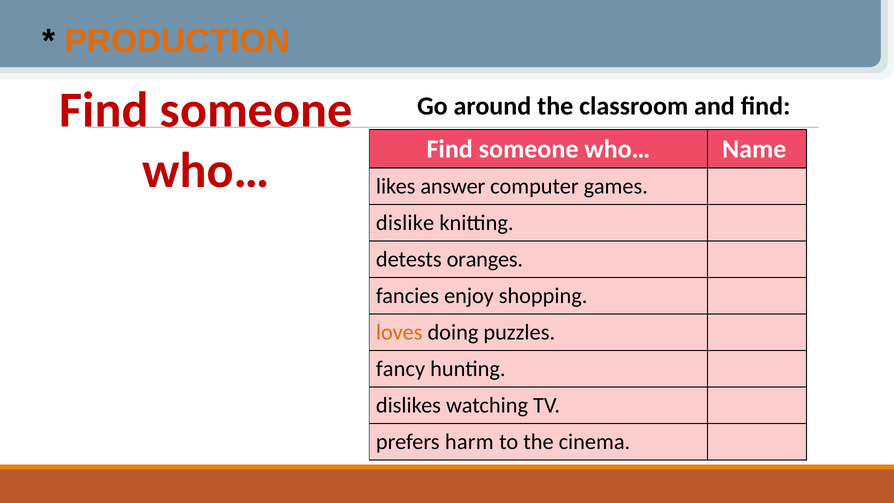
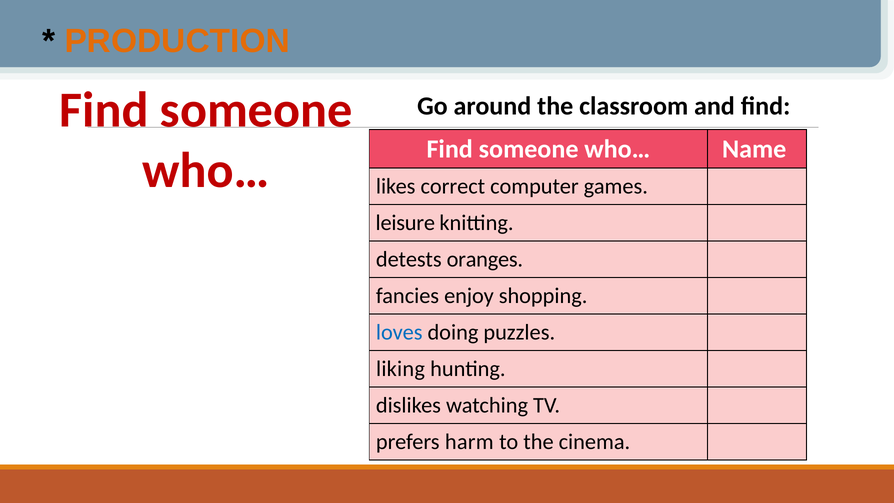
answer: answer -> correct
dislike: dislike -> leisure
loves colour: orange -> blue
fancy: fancy -> liking
